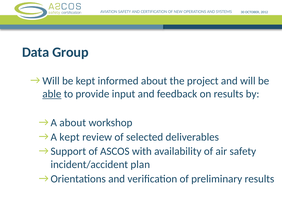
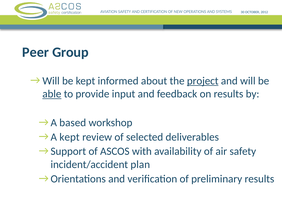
Data: Data -> Peer
project underline: none -> present
about at (73, 122): about -> based
